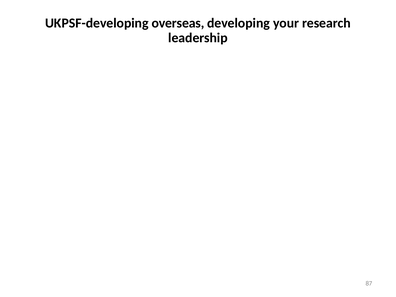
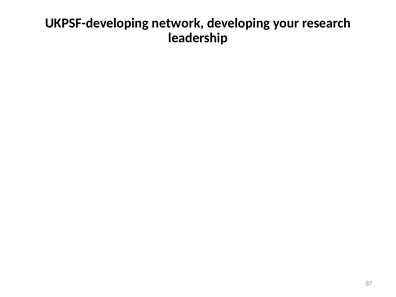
overseas: overseas -> network
